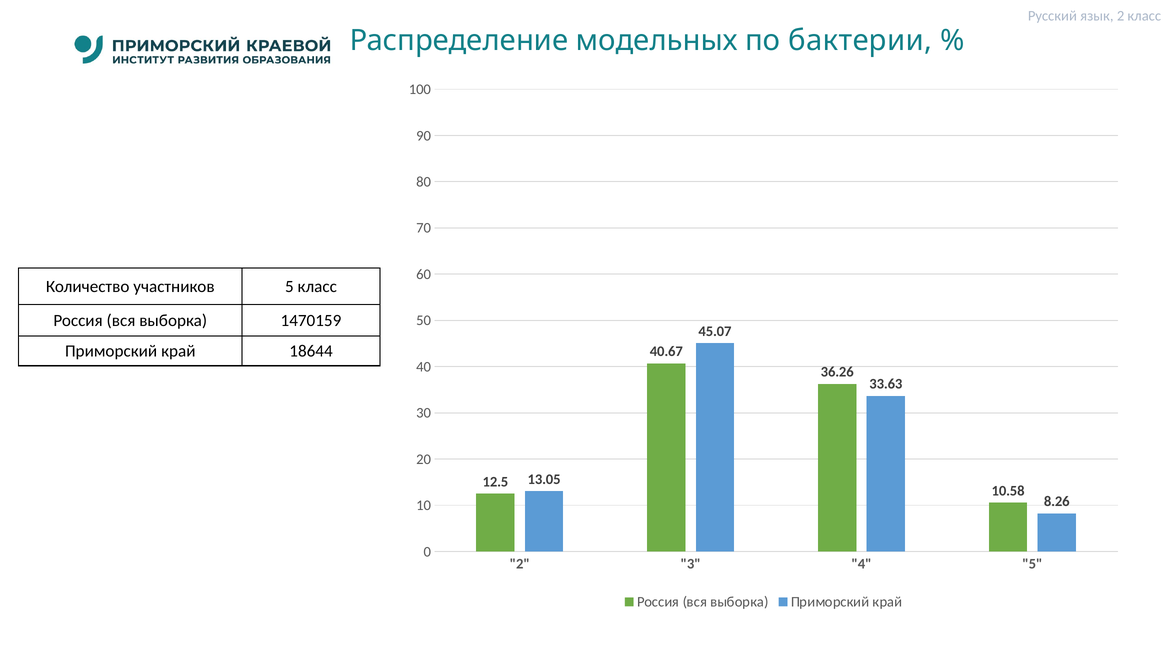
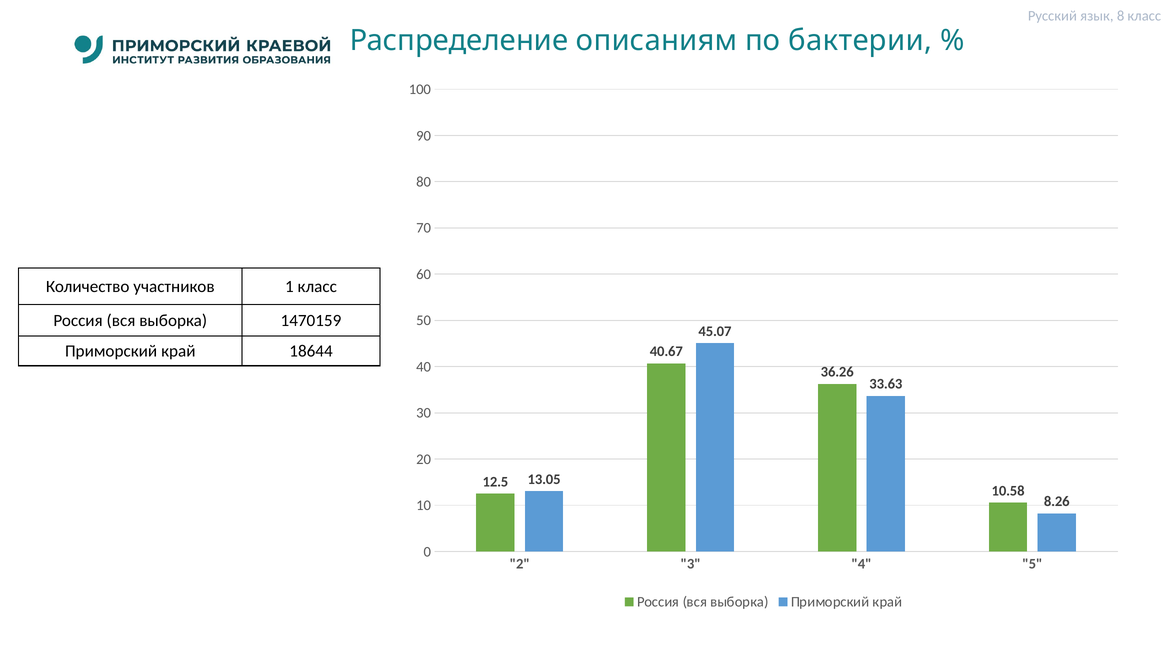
язык 2: 2 -> 8
модельных: модельных -> описаниям
участников 5: 5 -> 1
